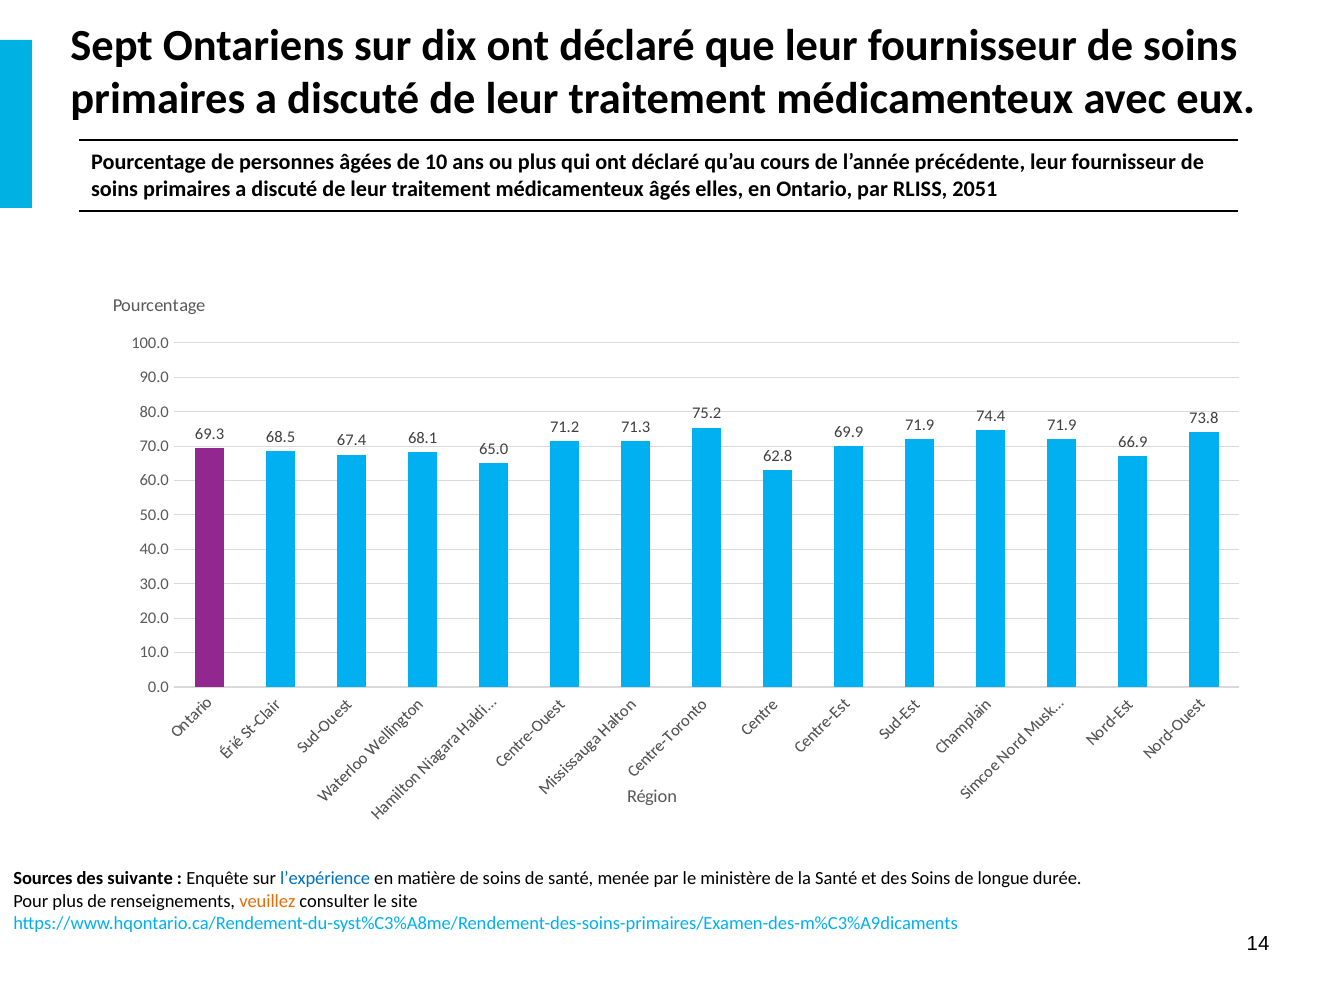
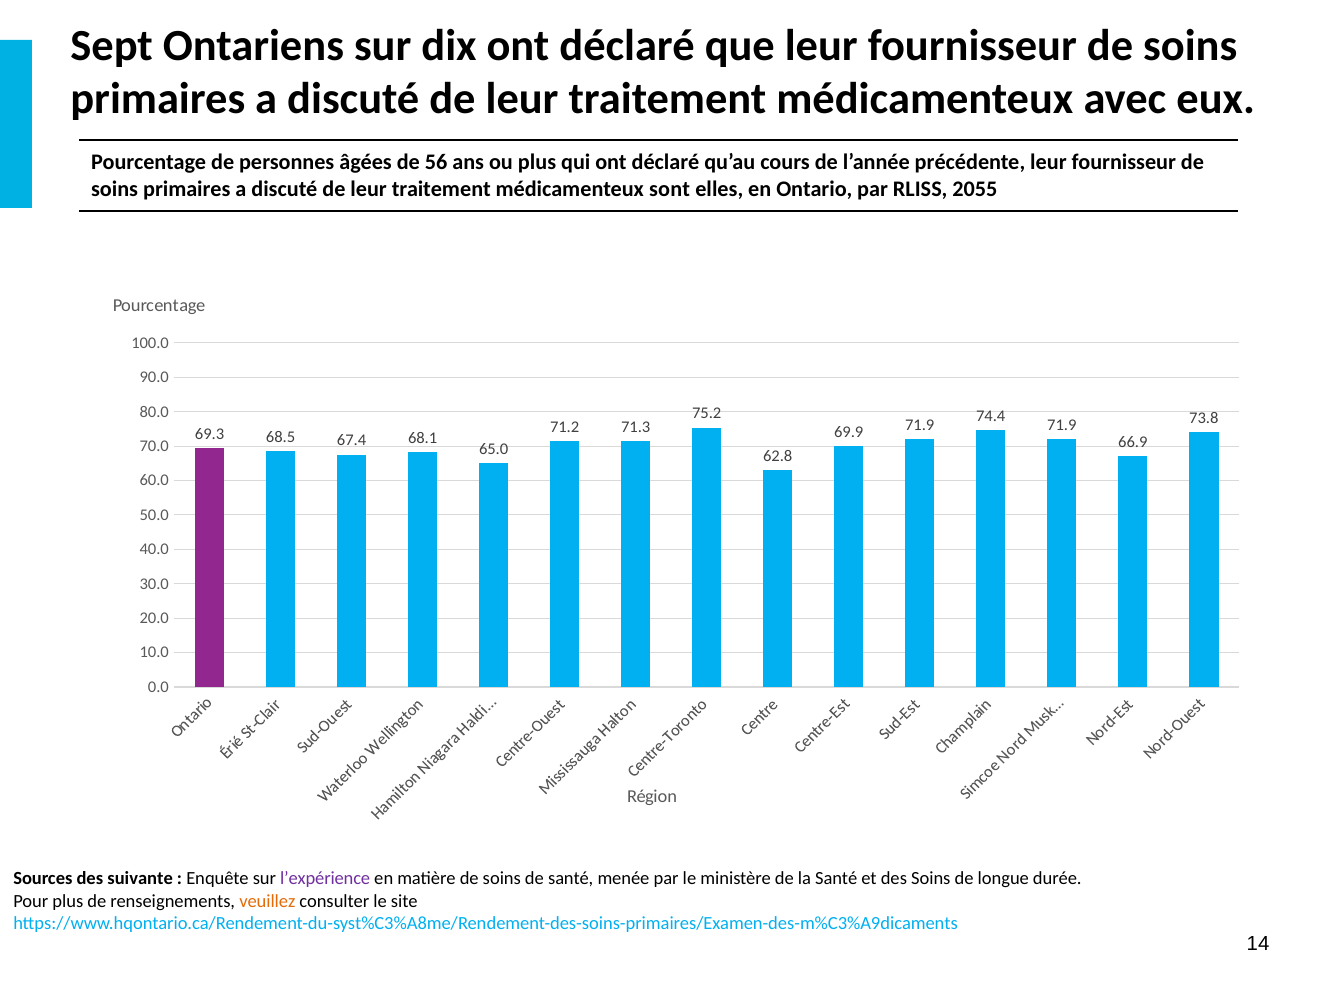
10: 10 -> 56
âgés: âgés -> sont
2051: 2051 -> 2055
l’expérience colour: blue -> purple
